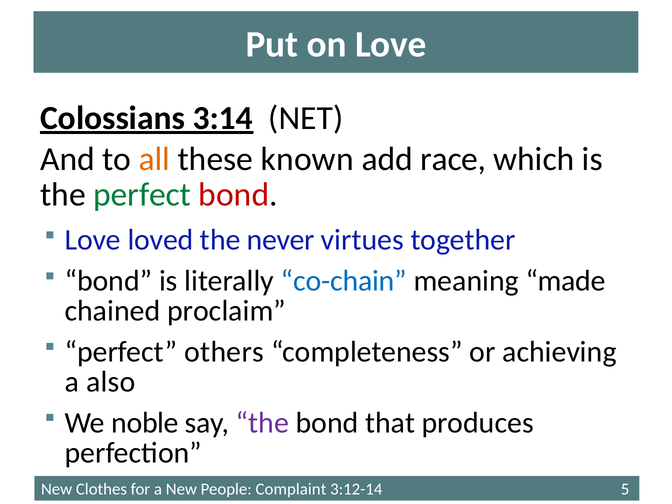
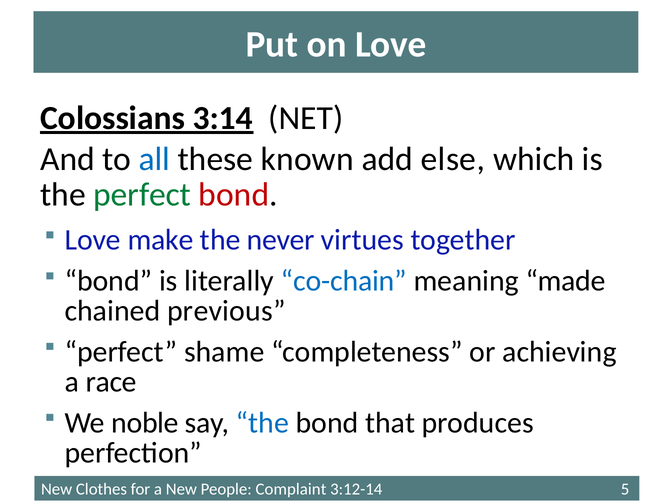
all colour: orange -> blue
race: race -> else
loved: loved -> make
proclaim: proclaim -> previous
others: others -> shame
also: also -> race
the at (262, 423) colour: purple -> blue
